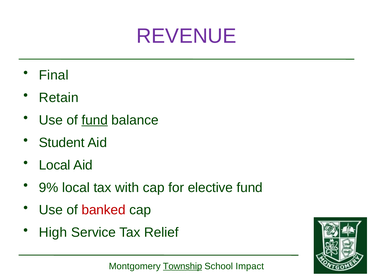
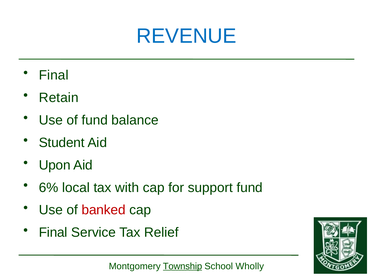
REVENUE colour: purple -> blue
fund at (95, 120) underline: present -> none
Local at (55, 165): Local -> Upon
9%: 9% -> 6%
elective: elective -> support
High at (53, 232): High -> Final
Impact: Impact -> Wholly
